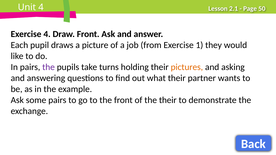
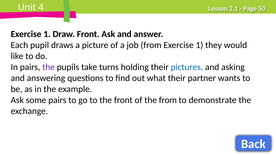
4 at (47, 34): 4 -> 1
pictures colour: orange -> blue
the their: their -> from
